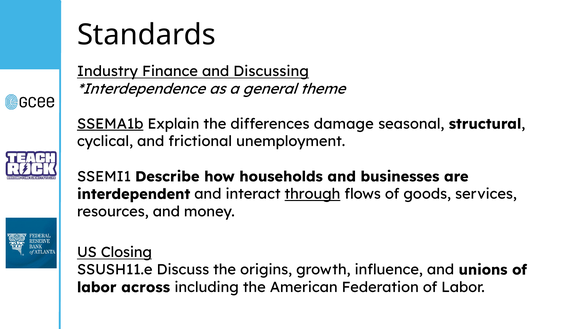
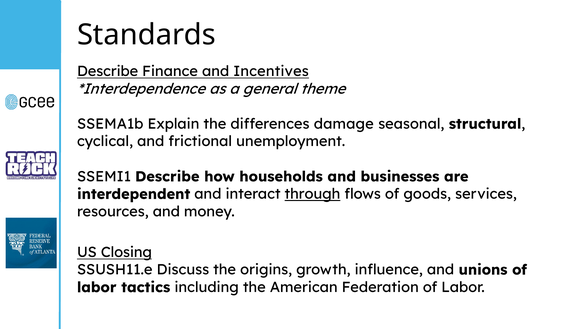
Industry at (108, 71): Industry -> Describe
Discussing: Discussing -> Incentives
SSEMA1b underline: present -> none
across: across -> tactics
